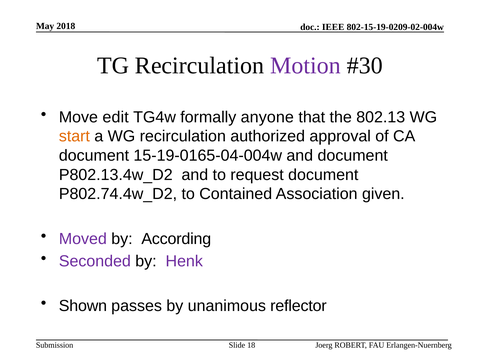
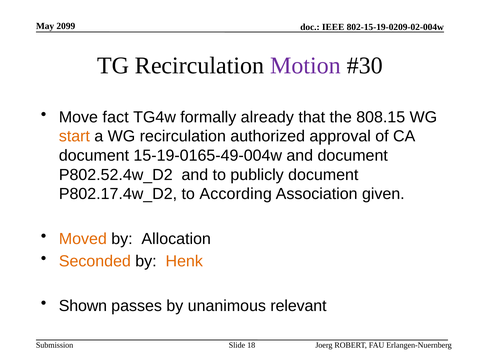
2018: 2018 -> 2099
edit: edit -> fact
anyone: anyone -> already
802.13: 802.13 -> 808.15
15-19-0165-04-004w: 15-19-0165-04-004w -> 15-19-0165-49-004w
P802.13.4w_D2: P802.13.4w_D2 -> P802.52.4w_D2
request: request -> publicly
P802.74.4w_D2: P802.74.4w_D2 -> P802.17.4w_D2
Contained: Contained -> According
Moved colour: purple -> orange
According: According -> Allocation
Seconded colour: purple -> orange
Henk colour: purple -> orange
reflector: reflector -> relevant
